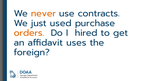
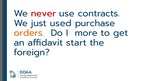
never colour: orange -> red
hired: hired -> more
uses: uses -> start
